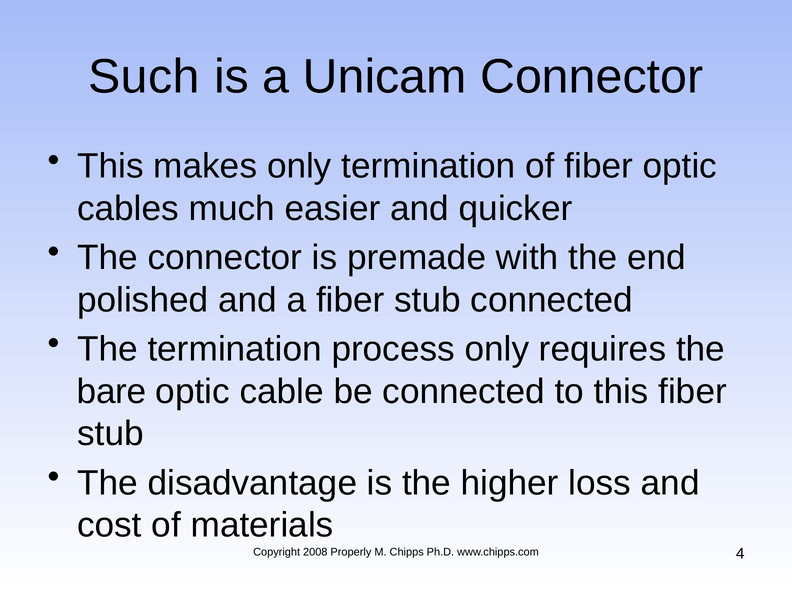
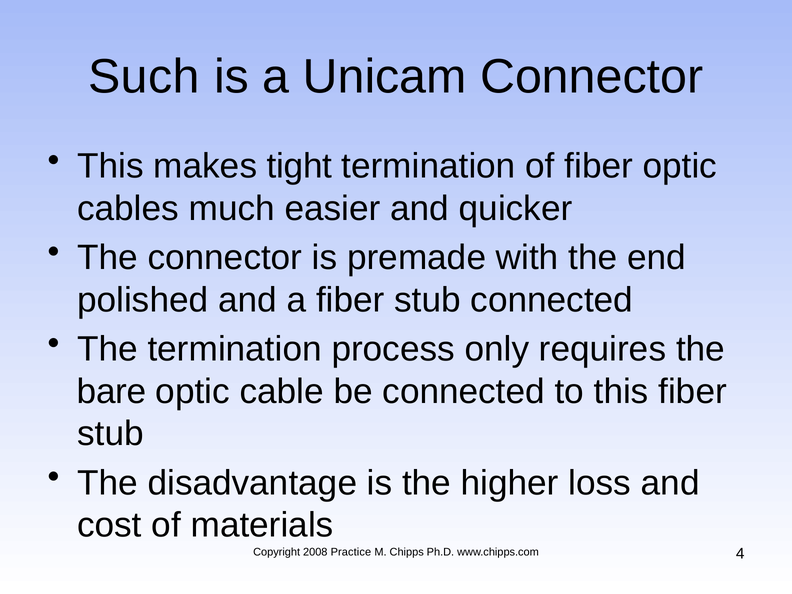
makes only: only -> tight
Properly: Properly -> Practice
